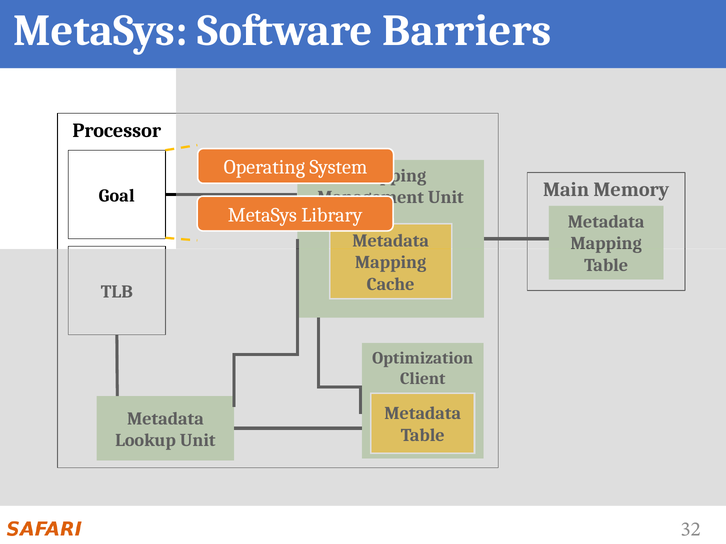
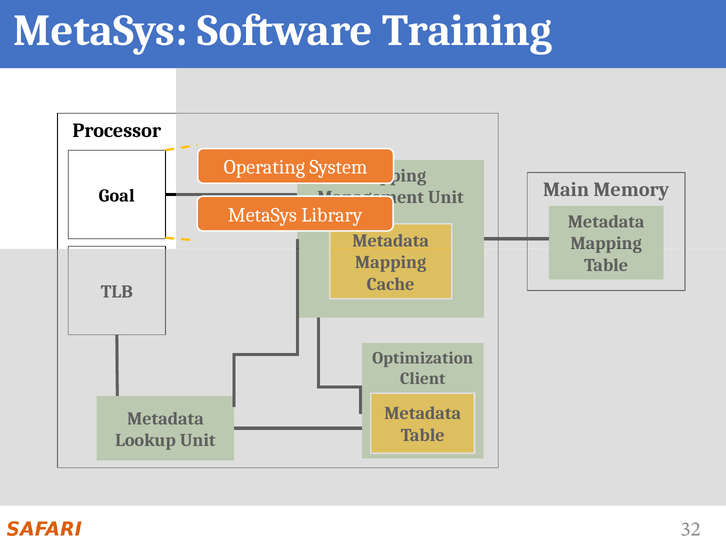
Barriers: Barriers -> Training
